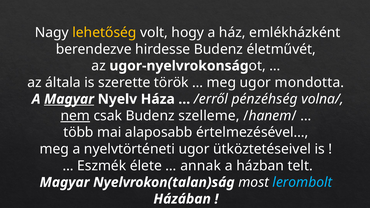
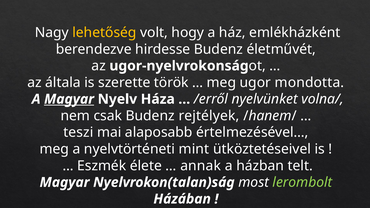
pénzéhség: pénzéhség -> nyelvünket
nem underline: present -> none
szelleme: szelleme -> rejtélyek
több: több -> teszi
nyelvtörténeti ugor: ugor -> mint
lerombolt colour: light blue -> light green
